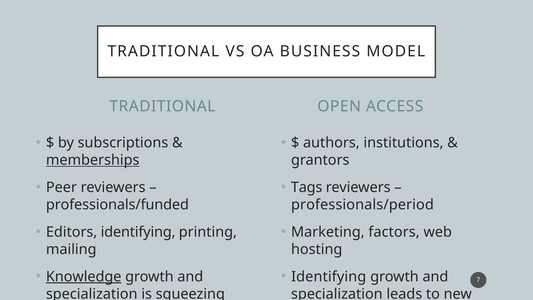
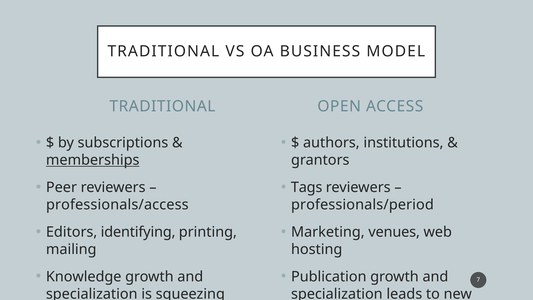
professionals/funded: professionals/funded -> professionals/access
Marketing factors: factors -> venues
Knowledge underline: present -> none
Identifying at (329, 277): Identifying -> Publication
